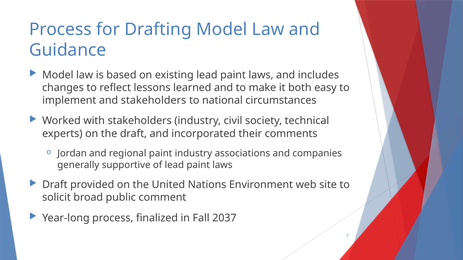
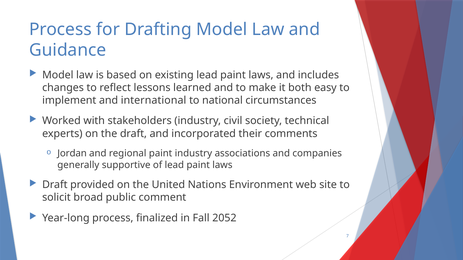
and stakeholders: stakeholders -> international
2037: 2037 -> 2052
